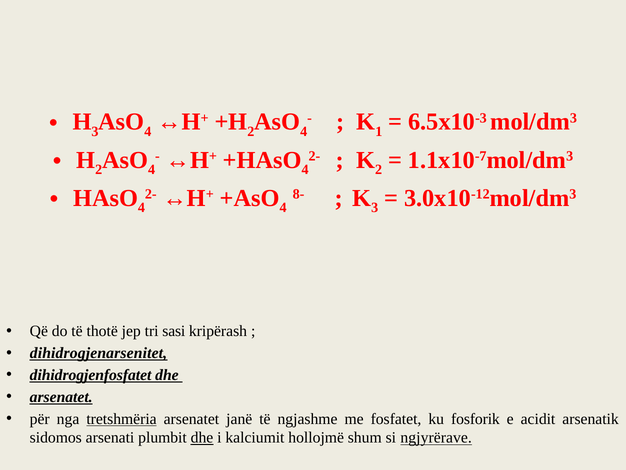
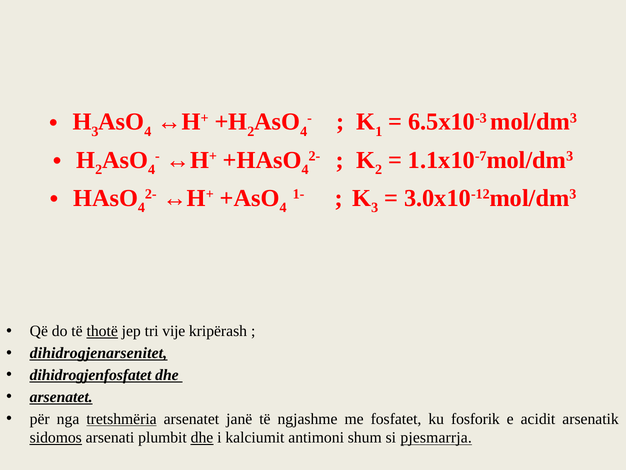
8-: 8- -> 1-
thotë underline: none -> present
sasi: sasi -> vije
sidomos underline: none -> present
hollojmë: hollojmë -> antimoni
ngjyrërave: ngjyrërave -> pjesmarrja
